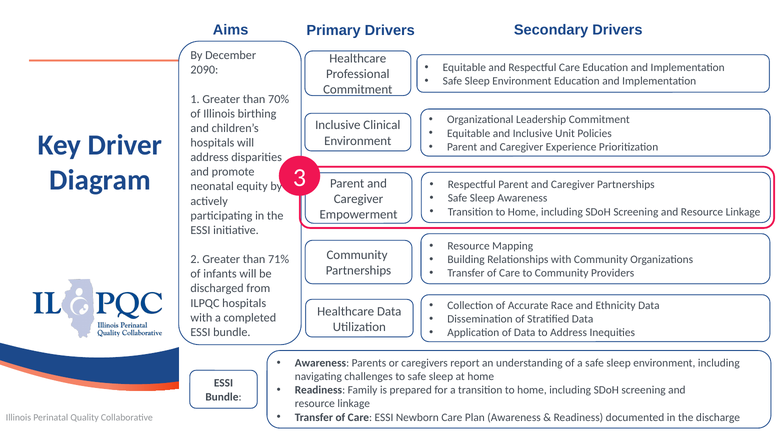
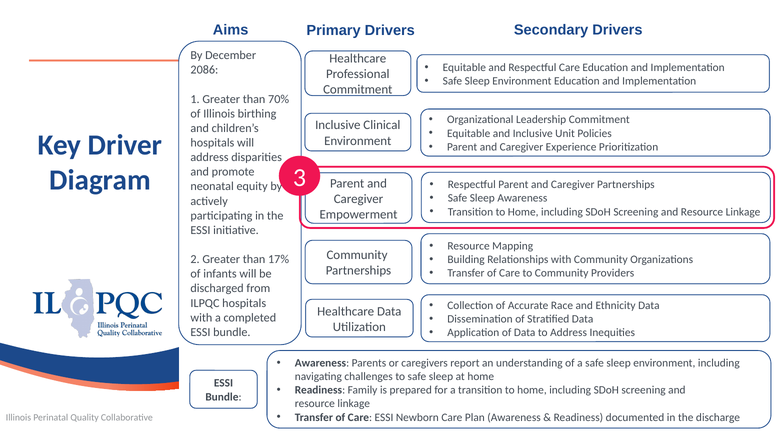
2090: 2090 -> 2086
71%: 71% -> 17%
